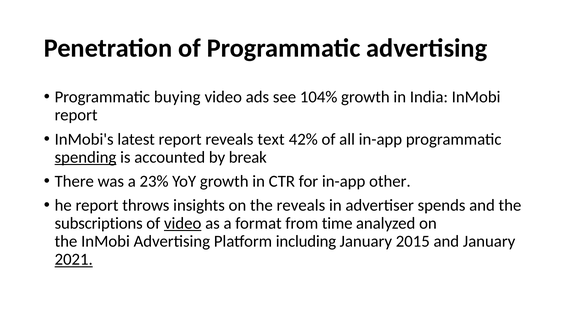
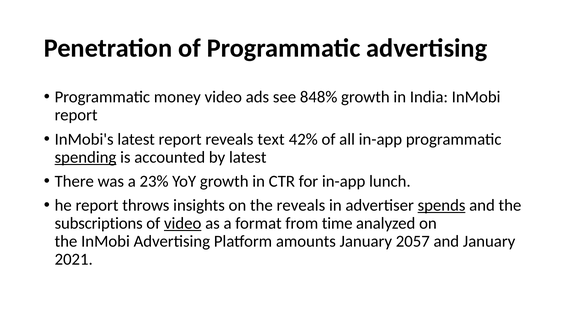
buying: buying -> money
104%: 104% -> 848%
by break: break -> latest
other: other -> lunch
spends underline: none -> present
including: including -> amounts
2015: 2015 -> 2057
2021 underline: present -> none
